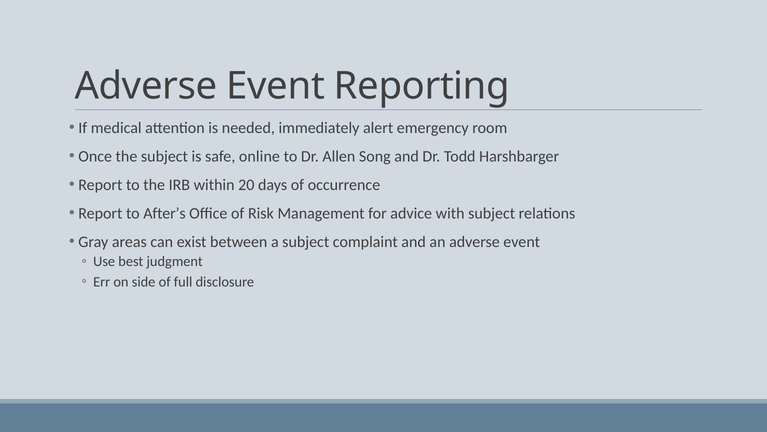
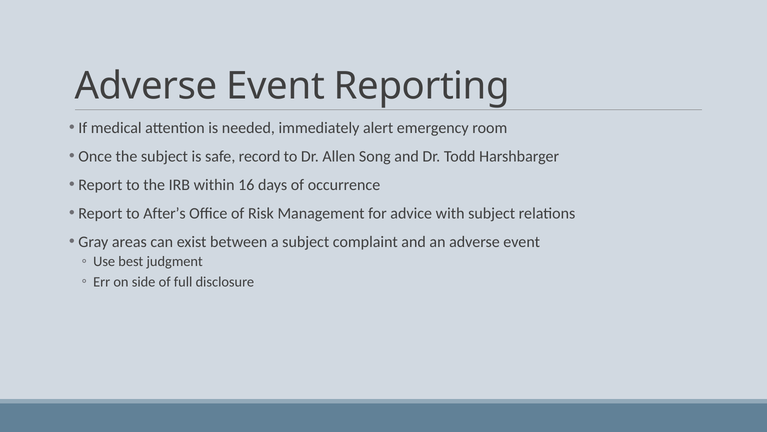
online: online -> record
20: 20 -> 16
